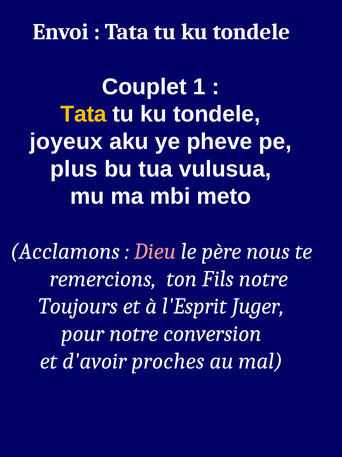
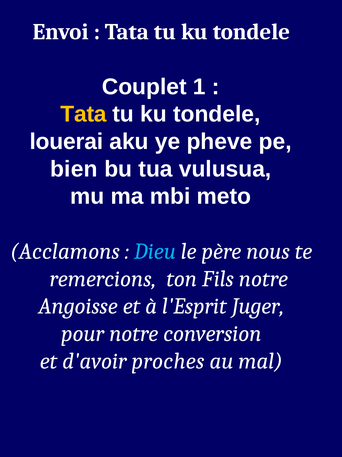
joyeux: joyeux -> louerai
plus: plus -> bien
Dieu colour: pink -> light blue
Toujours: Toujours -> Angoisse
